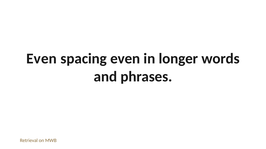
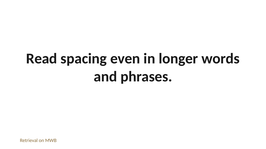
Even at (42, 59): Even -> Read
